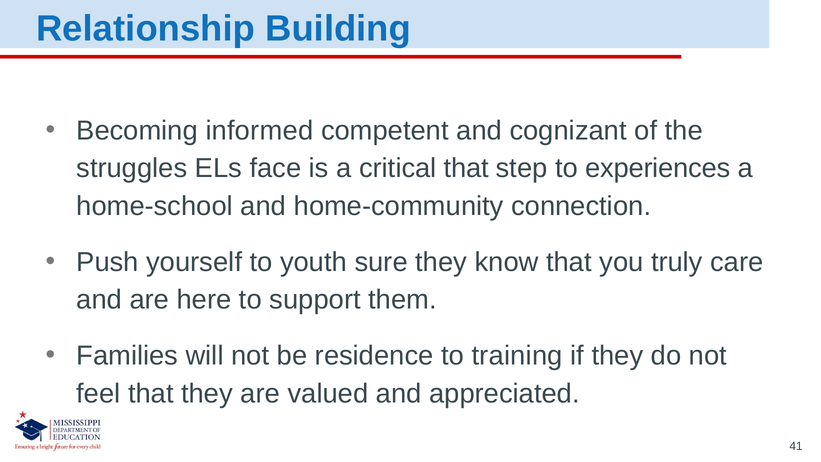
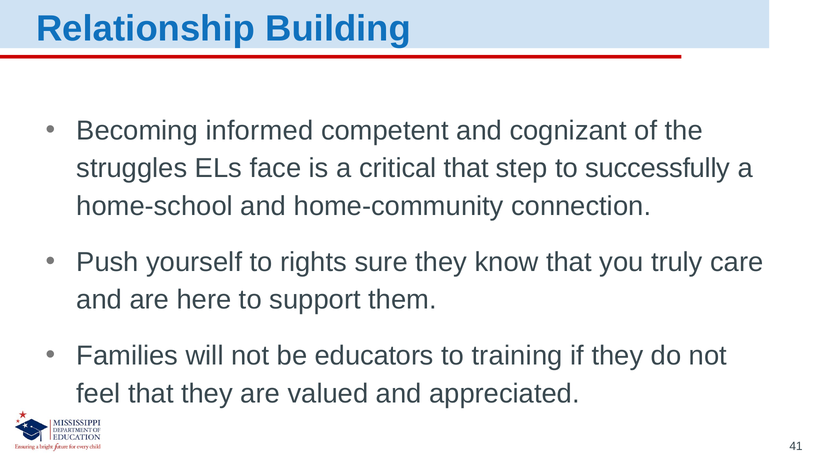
experiences: experiences -> successfully
youth: youth -> rights
residence: residence -> educators
